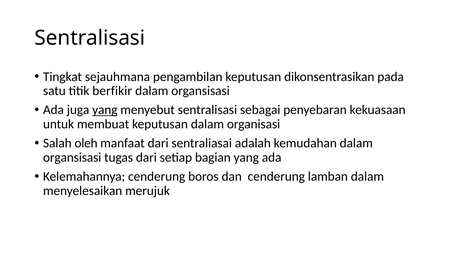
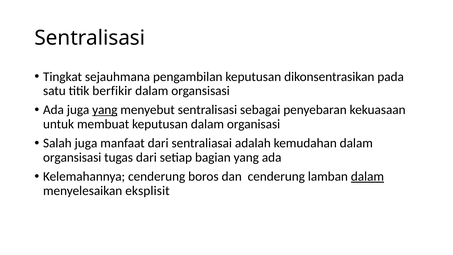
Salah oleh: oleh -> juga
dalam at (367, 176) underline: none -> present
merujuk: merujuk -> eksplisit
